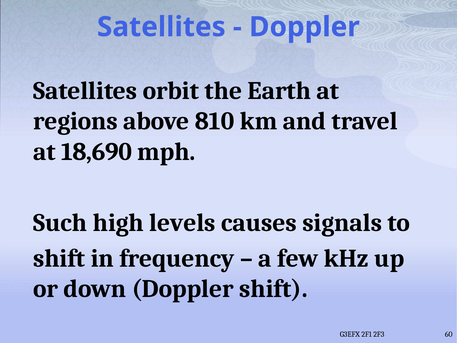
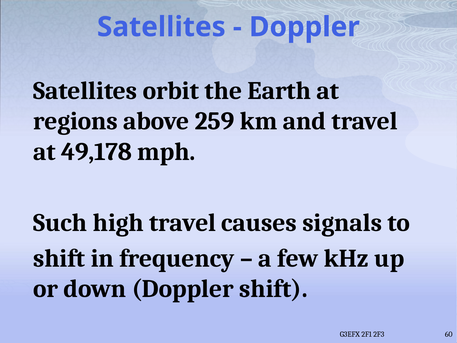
810: 810 -> 259
18,690: 18,690 -> 49,178
high levels: levels -> travel
